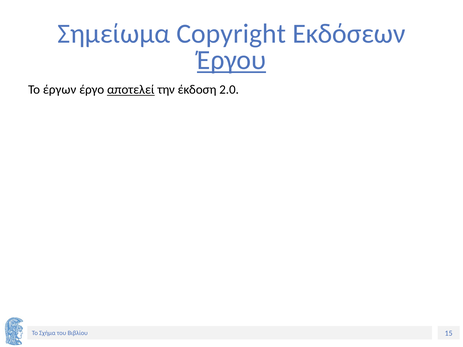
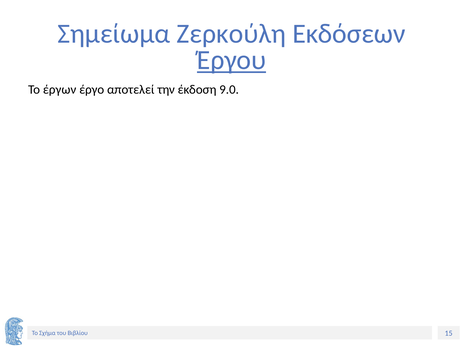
Copyright: Copyright -> Ζερκούλη
αποτελεί underline: present -> none
2.0: 2.0 -> 9.0
